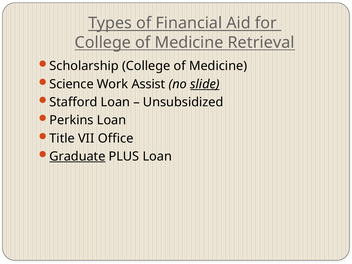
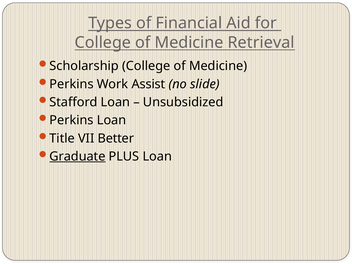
Science at (72, 84): Science -> Perkins
slide underline: present -> none
Office: Office -> Better
